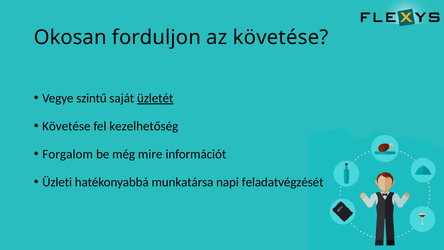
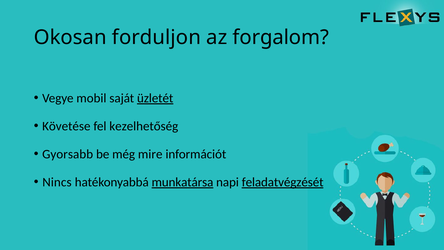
az követése: követése -> forgalom
szintű: szintű -> mobil
Forgalom: Forgalom -> Gyorsabb
Üzleti: Üzleti -> Nincs
munkatársa underline: none -> present
feladatvégzését underline: none -> present
